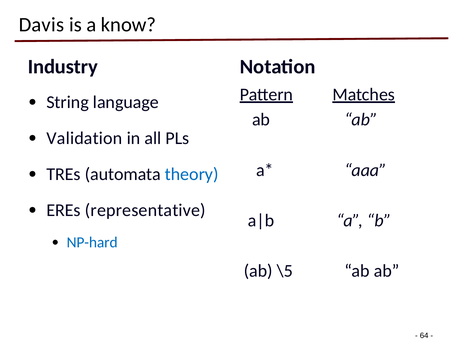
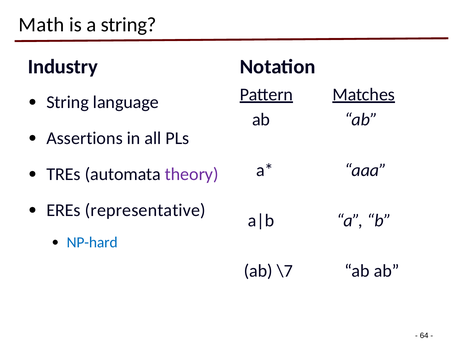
Davis: Davis -> Math
a know: know -> string
Validation: Validation -> Assertions
theory colour: blue -> purple
\5: \5 -> \7
